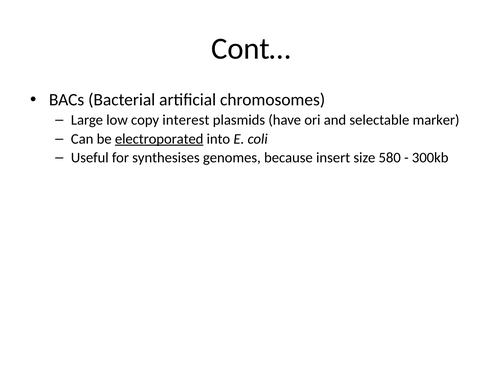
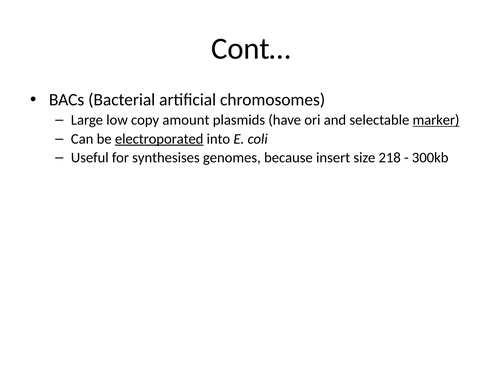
interest: interest -> amount
marker underline: none -> present
580: 580 -> 218
